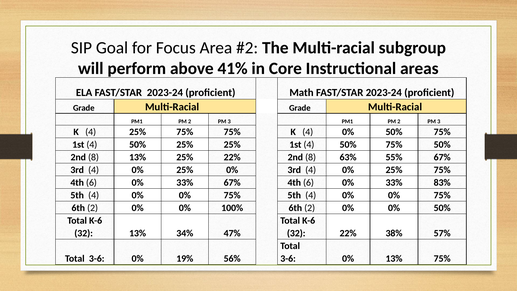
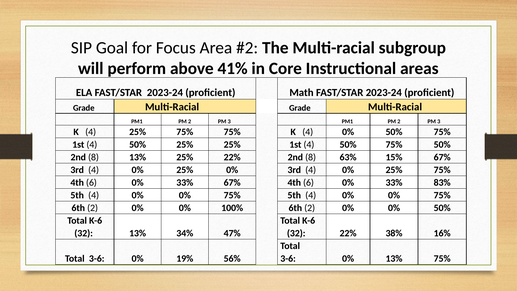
55%: 55% -> 15%
57%: 57% -> 16%
